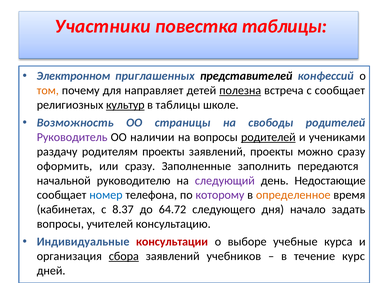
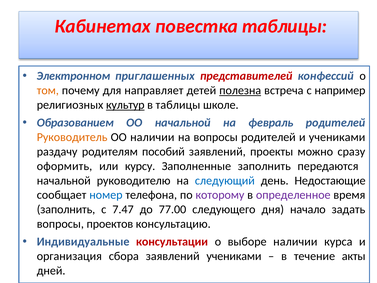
Участники: Участники -> Кабинетах
представителей colour: black -> red
с сообщает: сообщает -> например
Возможность: Возможность -> Образованием
ОО страницы: страницы -> начальной
свободы: свободы -> февраль
Руководитель colour: purple -> orange
родителей at (268, 137) underline: present -> none
родителям проекты: проекты -> пособий
или сразу: сразу -> курсу
следующий colour: purple -> blue
определенное colour: orange -> purple
кабинетах at (66, 209): кабинетах -> заполнить
8.37: 8.37 -> 7.47
64.72: 64.72 -> 77.00
учителей: учителей -> проектов
выборе учебные: учебные -> наличии
сбора underline: present -> none
заявлений учебников: учебников -> учениками
курс: курс -> акты
